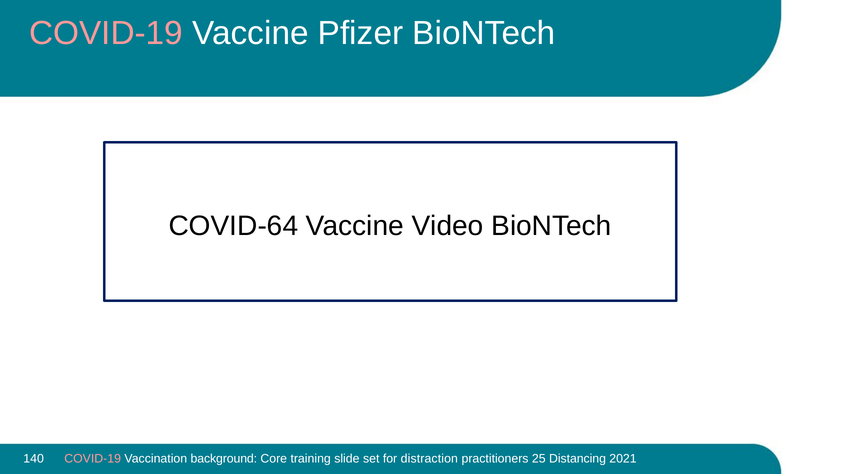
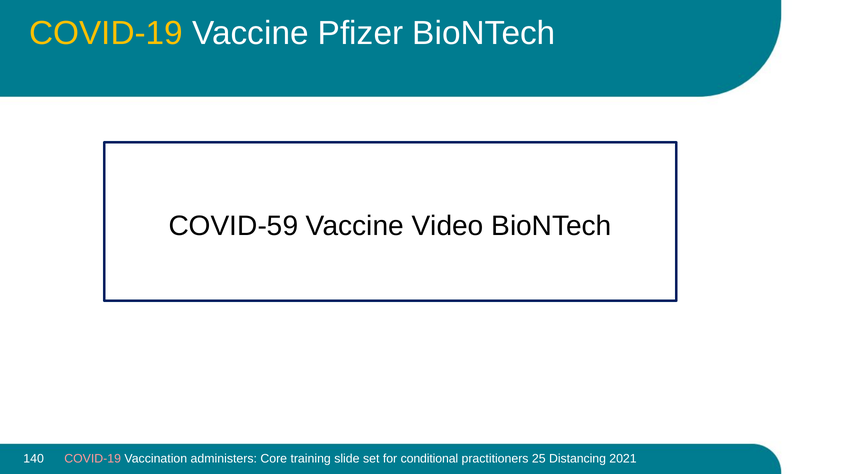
COVID-19 at (106, 33) colour: pink -> yellow
COVID-64: COVID-64 -> COVID-59
background: background -> administers
distraction: distraction -> conditional
